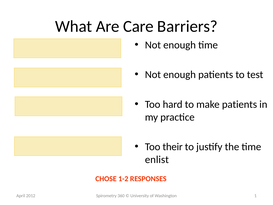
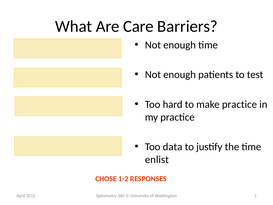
make patients: patients -> practice
their: their -> data
